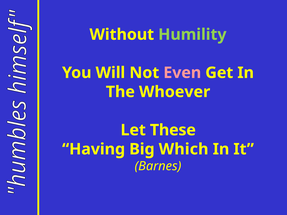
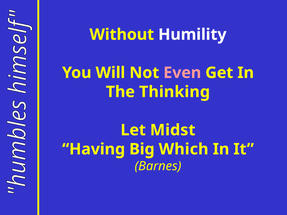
Humility colour: light green -> white
Whoever: Whoever -> Thinking
These: These -> Midst
